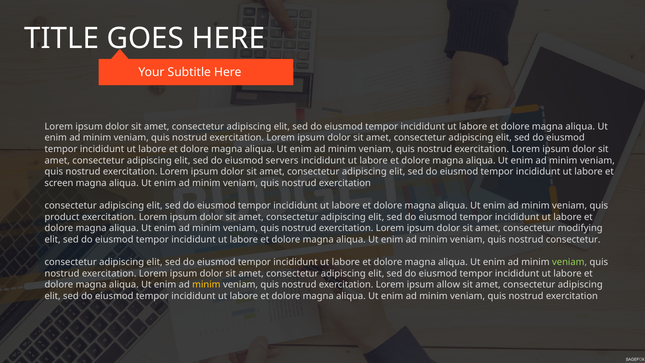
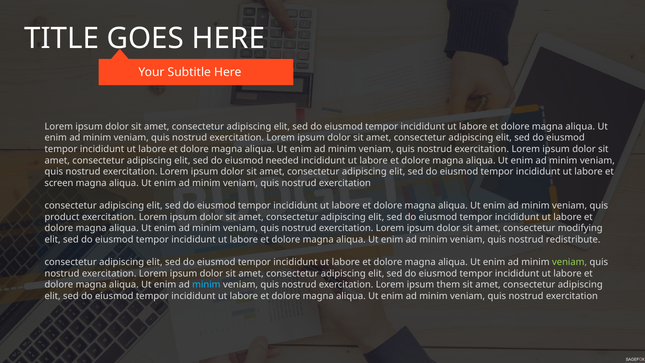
servers: servers -> needed
nostrud consectetur: consectetur -> redistribute
minim at (206, 285) colour: yellow -> light blue
allow: allow -> them
